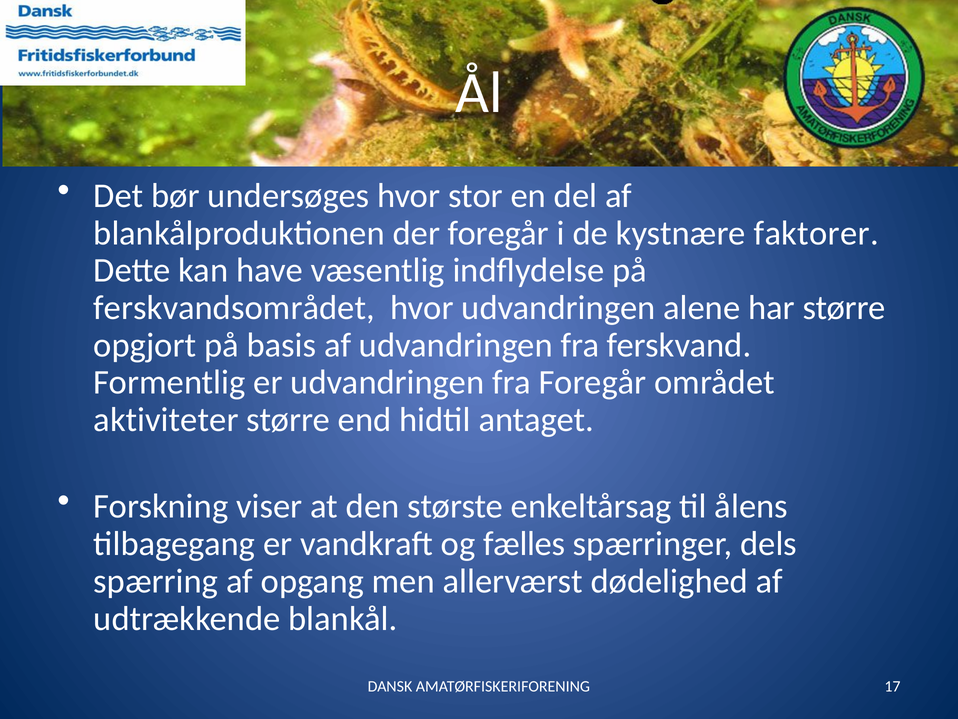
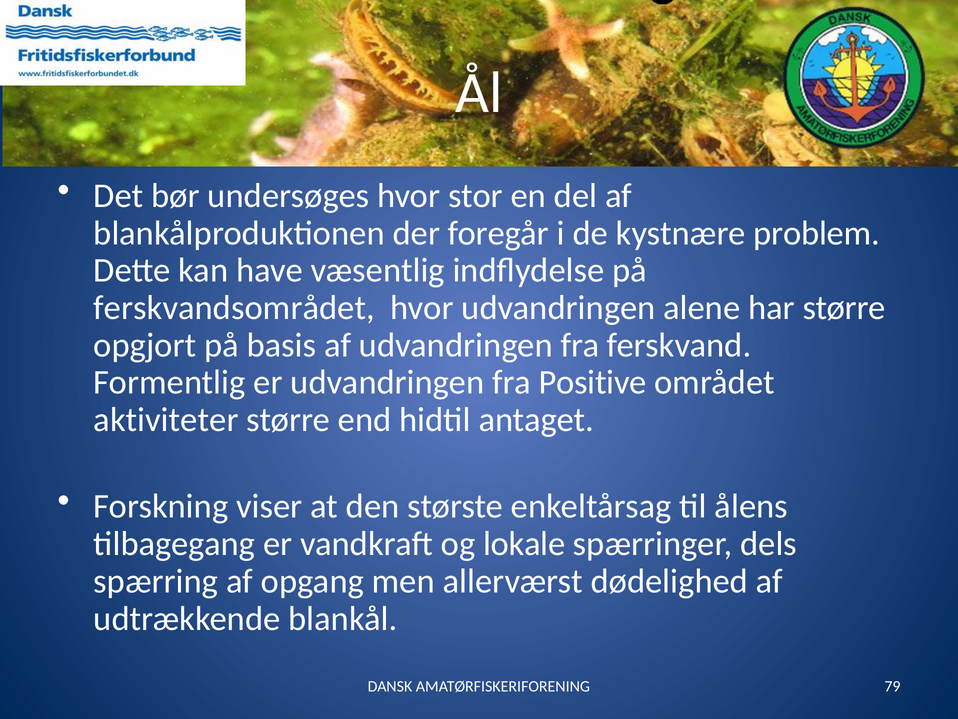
faktorer: faktorer -> problem
fra Foregår: Foregår -> Positive
fælles: fælles -> lokale
17: 17 -> 79
